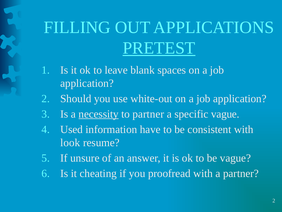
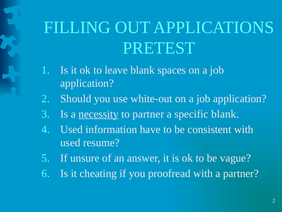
PRETEST underline: present -> none
specific vague: vague -> blank
look at (70, 142): look -> used
